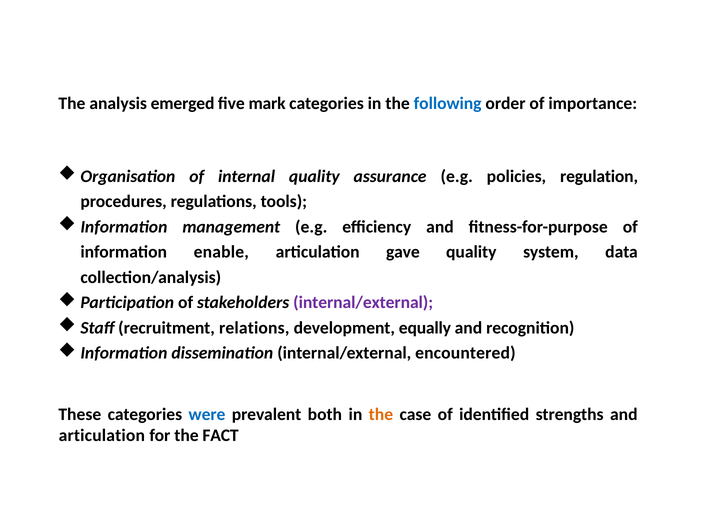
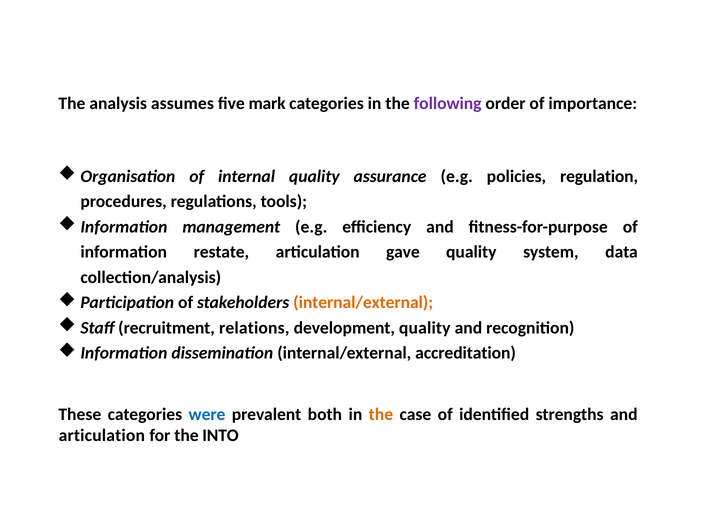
emerged: emerged -> assumes
following colour: blue -> purple
enable: enable -> restate
internal/external at (363, 303) colour: purple -> orange
development equally: equally -> quality
encountered: encountered -> accreditation
FACT: FACT -> INTO
